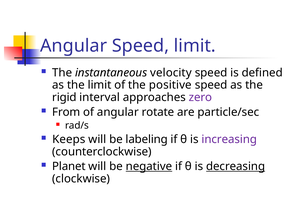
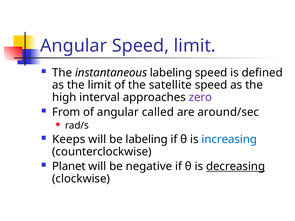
instantaneous velocity: velocity -> labeling
positive: positive -> satellite
rigid: rigid -> high
rotate: rotate -> called
particle/sec: particle/sec -> around/sec
increasing colour: purple -> blue
negative underline: present -> none
